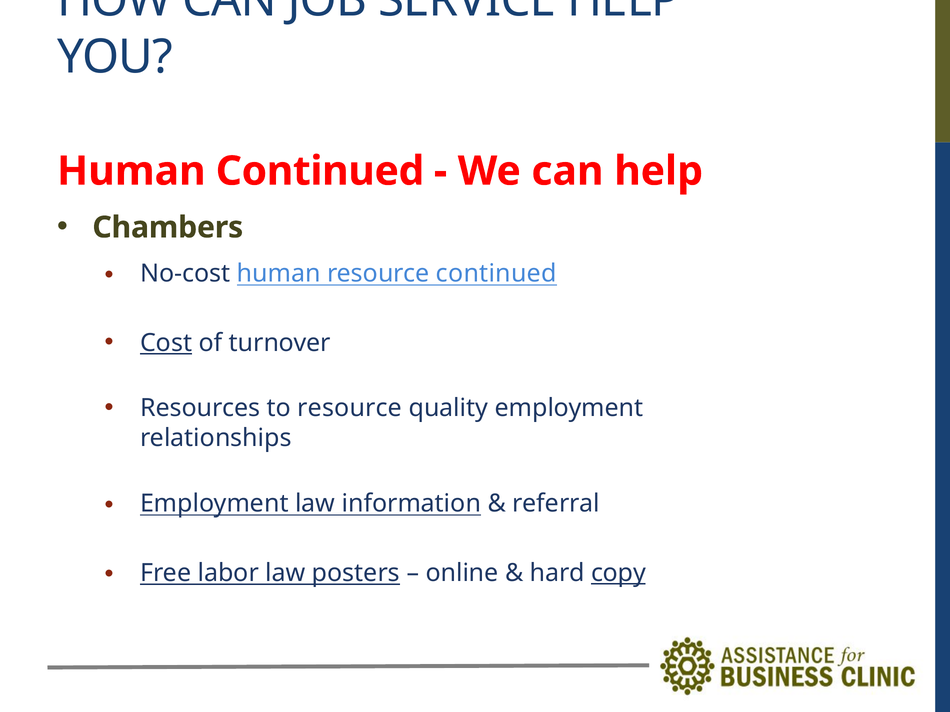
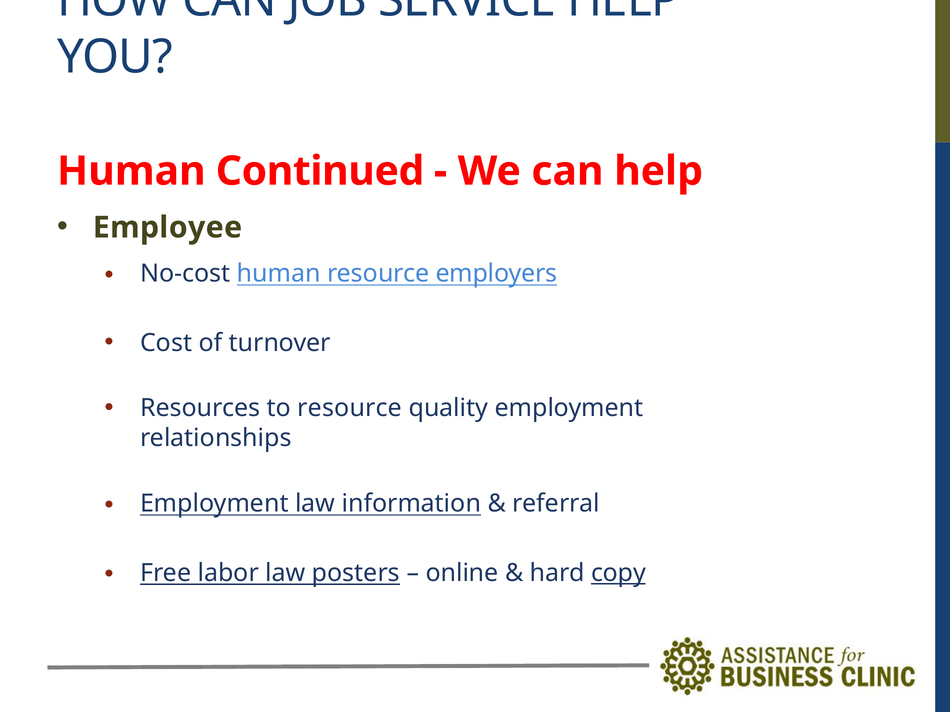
Chambers: Chambers -> Employee
resource continued: continued -> employers
Cost underline: present -> none
